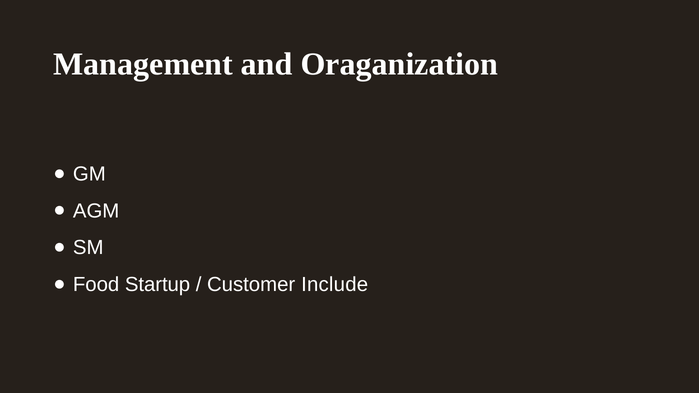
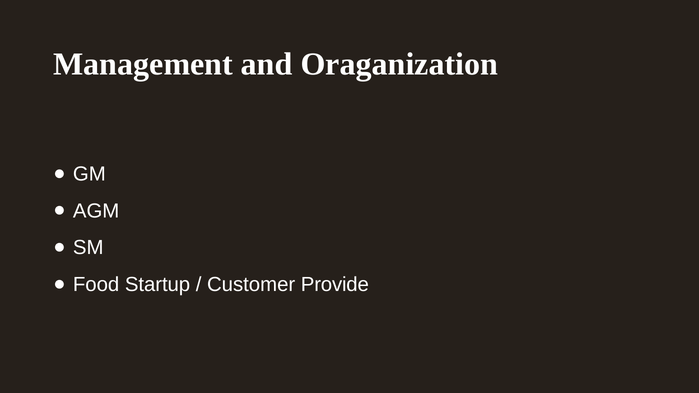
Include: Include -> Provide
